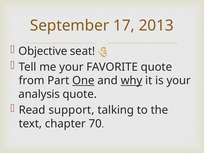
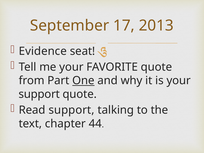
Objective: Objective -> Evidence
why underline: present -> none
analysis at (39, 94): analysis -> support
70: 70 -> 44
